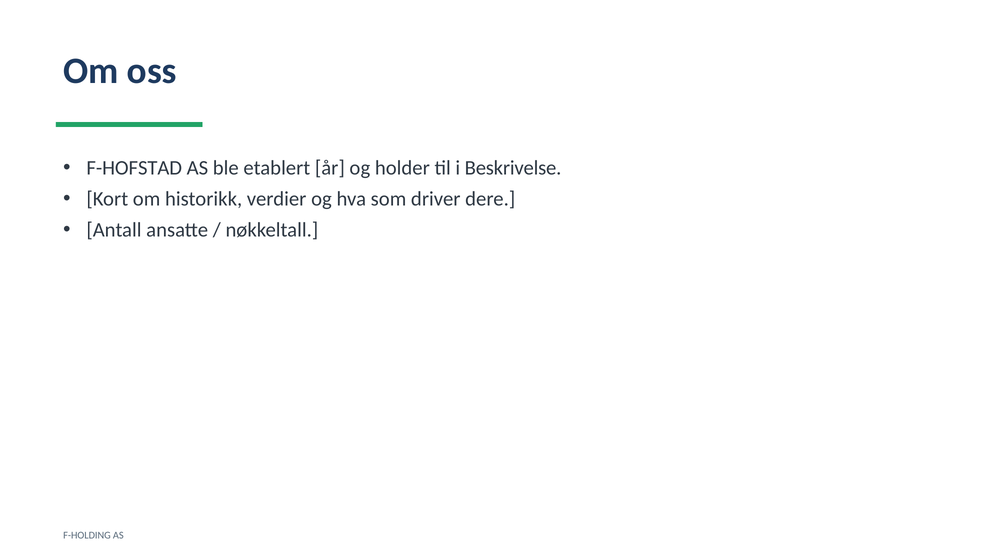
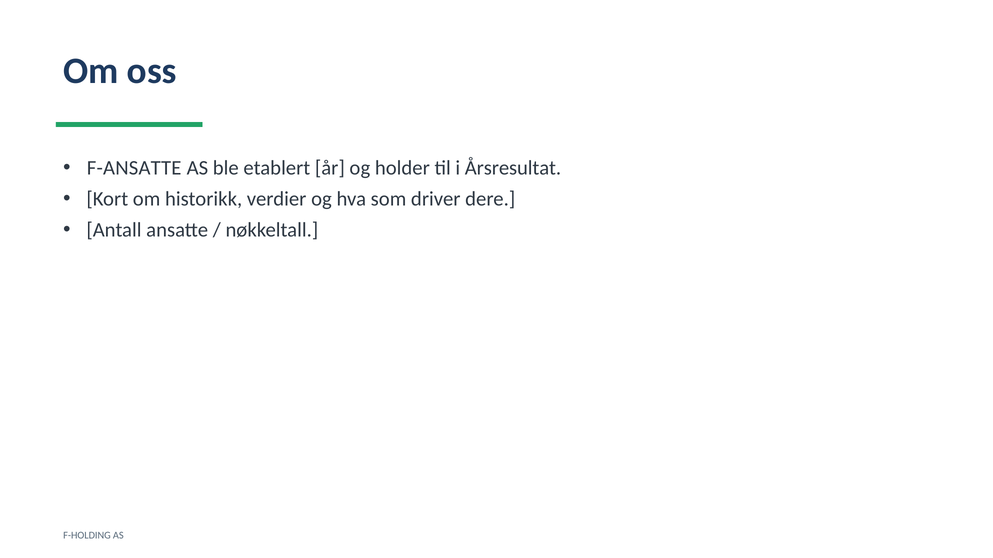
F-HOFSTAD: F-HOFSTAD -> F-ANSATTE
Beskrivelse: Beskrivelse -> Årsresultat
